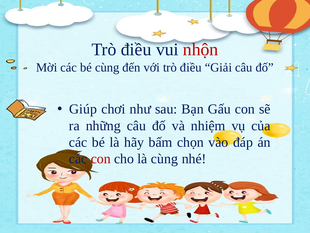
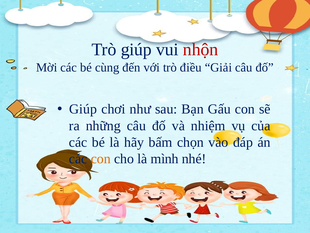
điều at (136, 50): điều -> giúp
con at (101, 159) colour: red -> orange
là cùng: cùng -> mình
